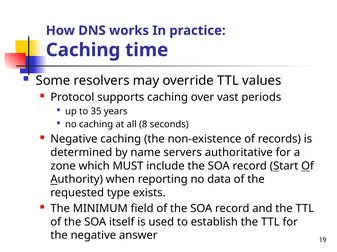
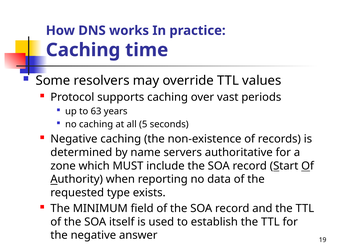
35: 35 -> 63
8: 8 -> 5
